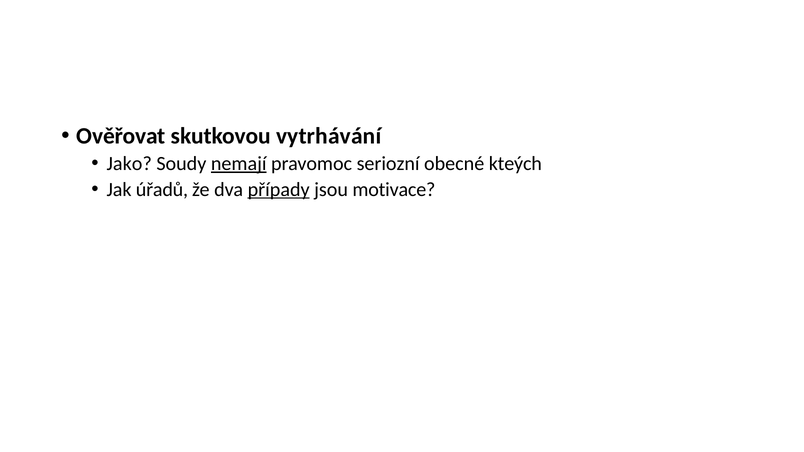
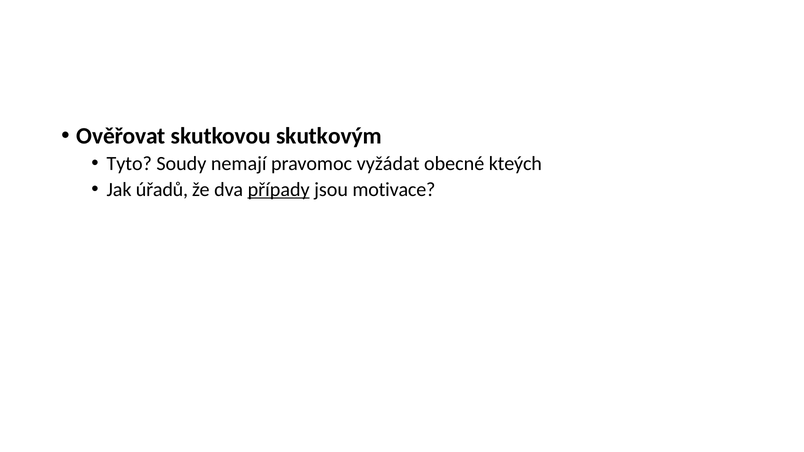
vytrhávání: vytrhávání -> skutkovým
Jako: Jako -> Tyto
nemají underline: present -> none
seriozní: seriozní -> vyžádat
